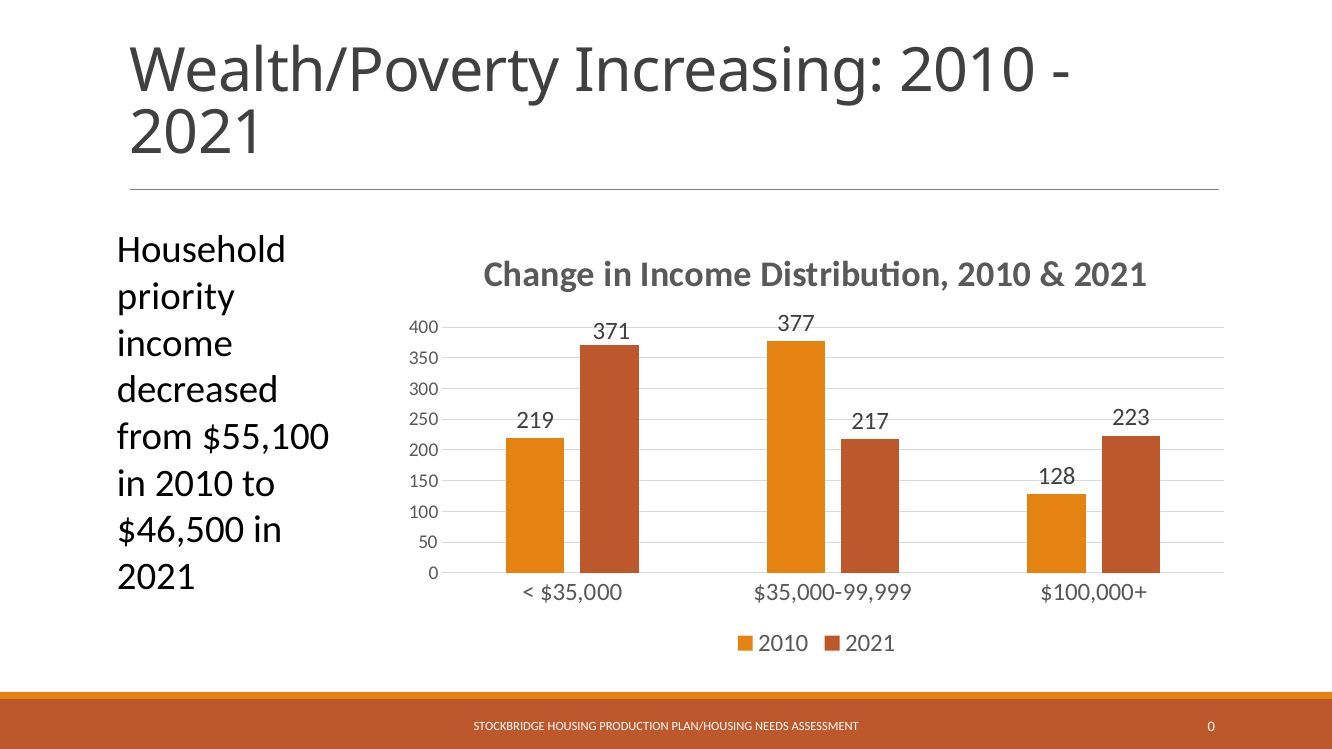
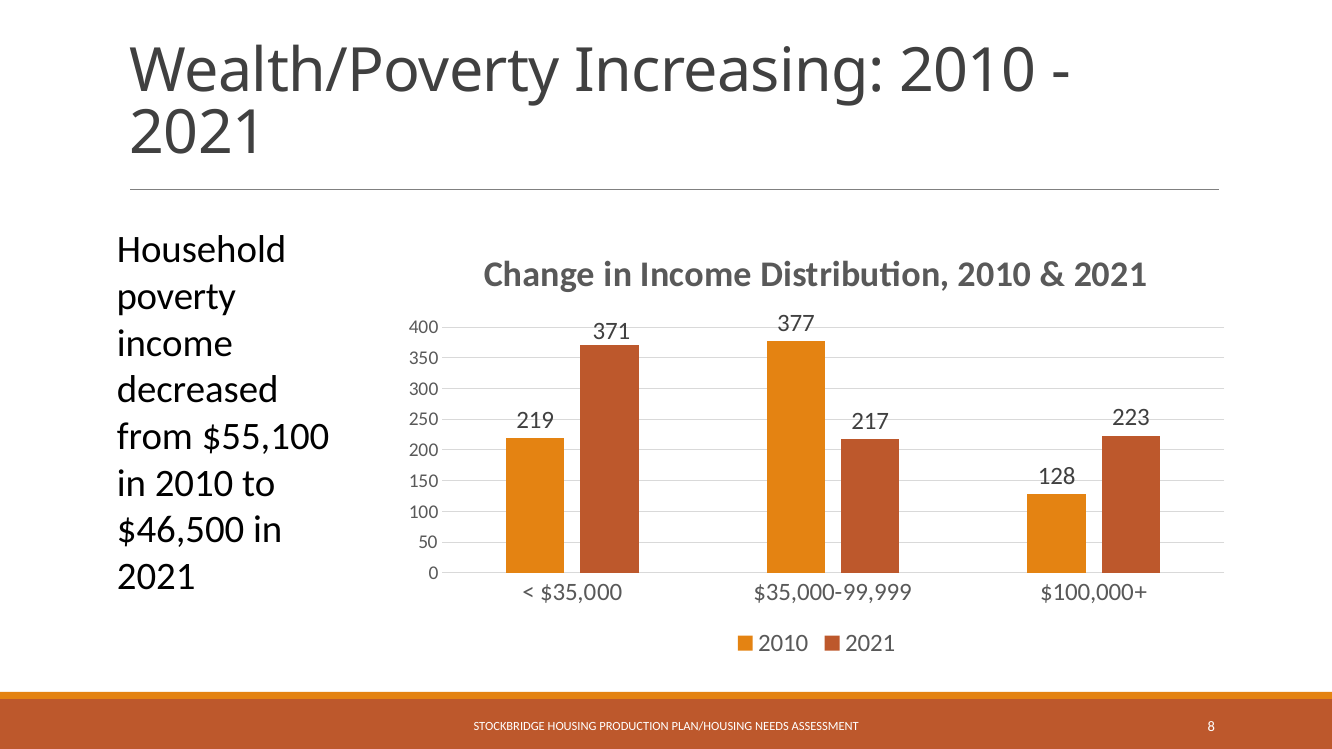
priority: priority -> poverty
ASSESSMENT 0: 0 -> 8
